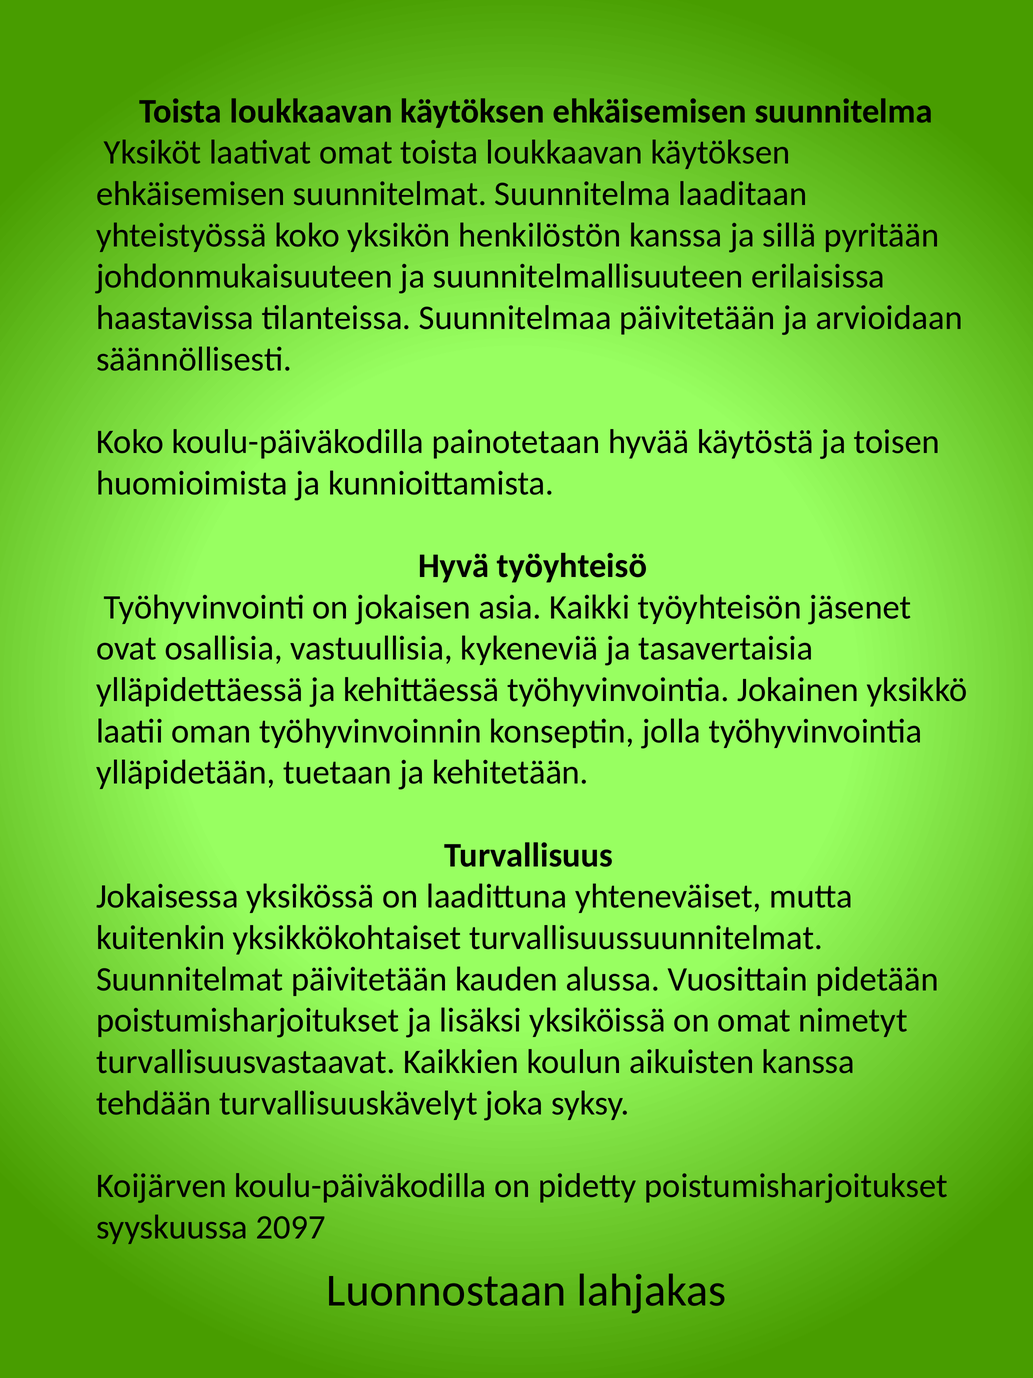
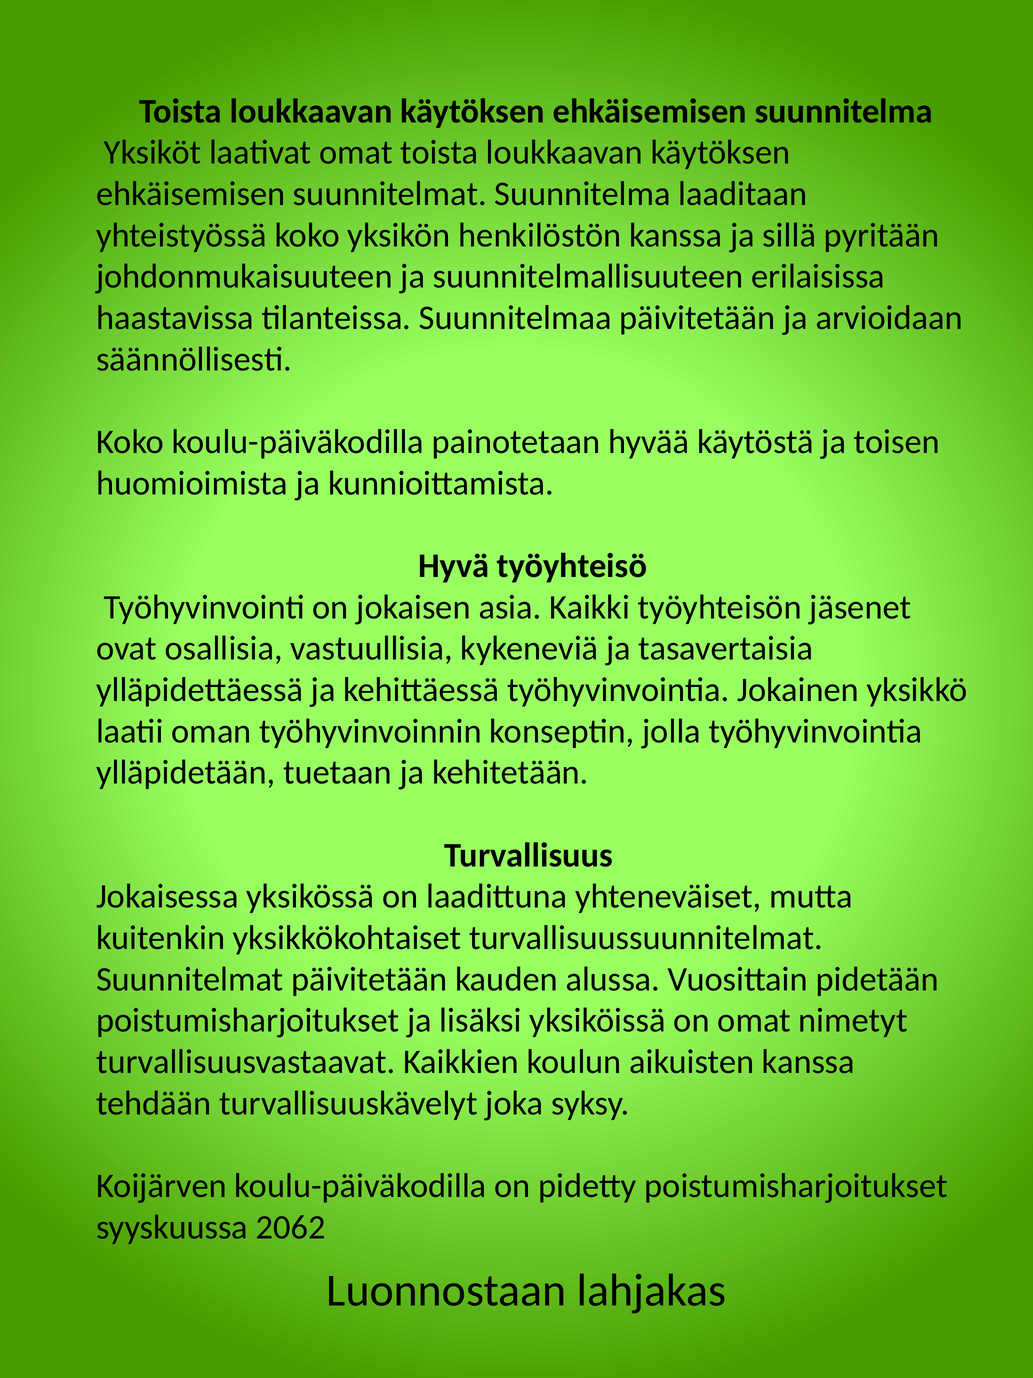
2097: 2097 -> 2062
